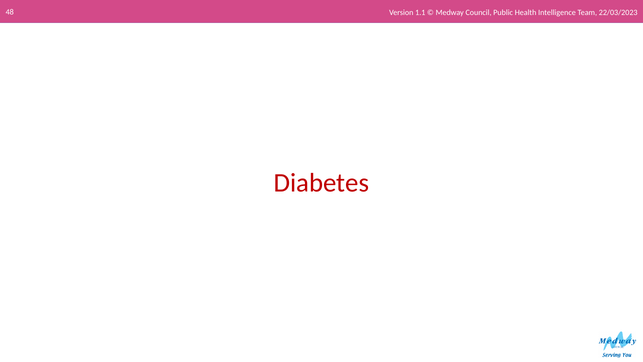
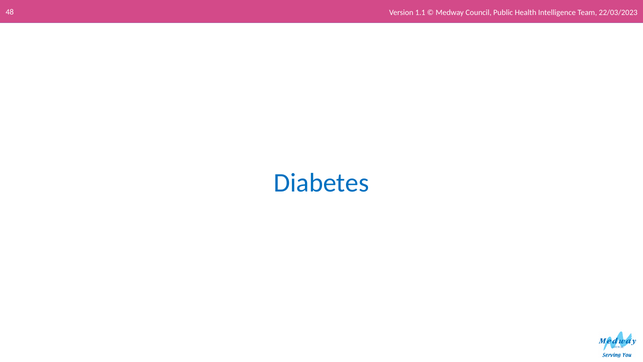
Diabetes colour: red -> blue
